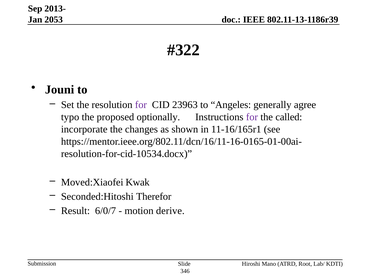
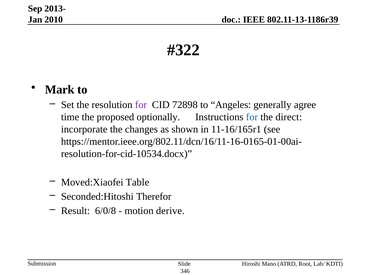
2053: 2053 -> 2010
Jouni: Jouni -> Mark
23963: 23963 -> 72898
typo: typo -> time
for at (252, 117) colour: purple -> blue
called: called -> direct
Kwak: Kwak -> Table
6/0/7: 6/0/7 -> 6/0/8
